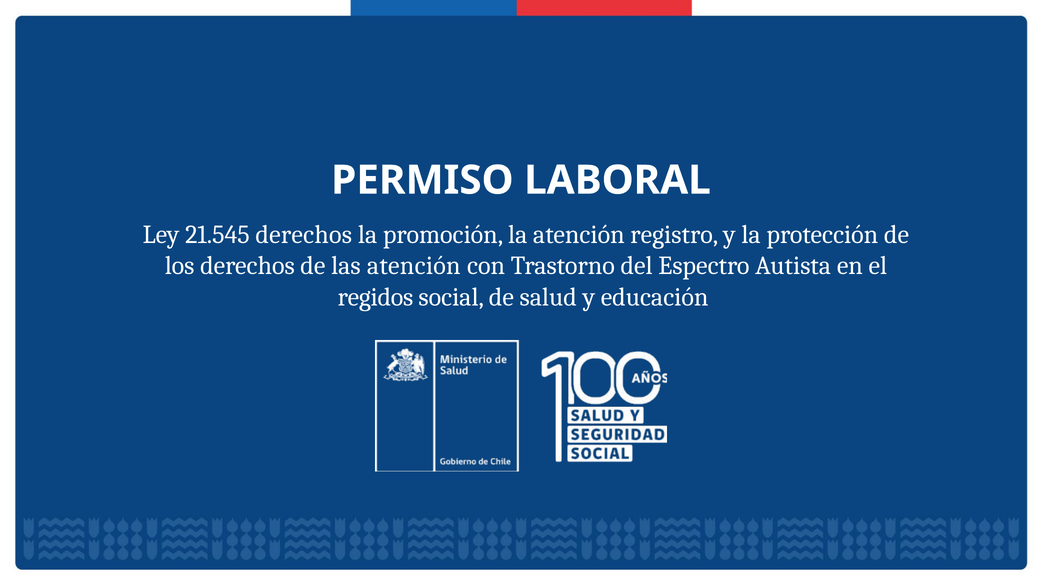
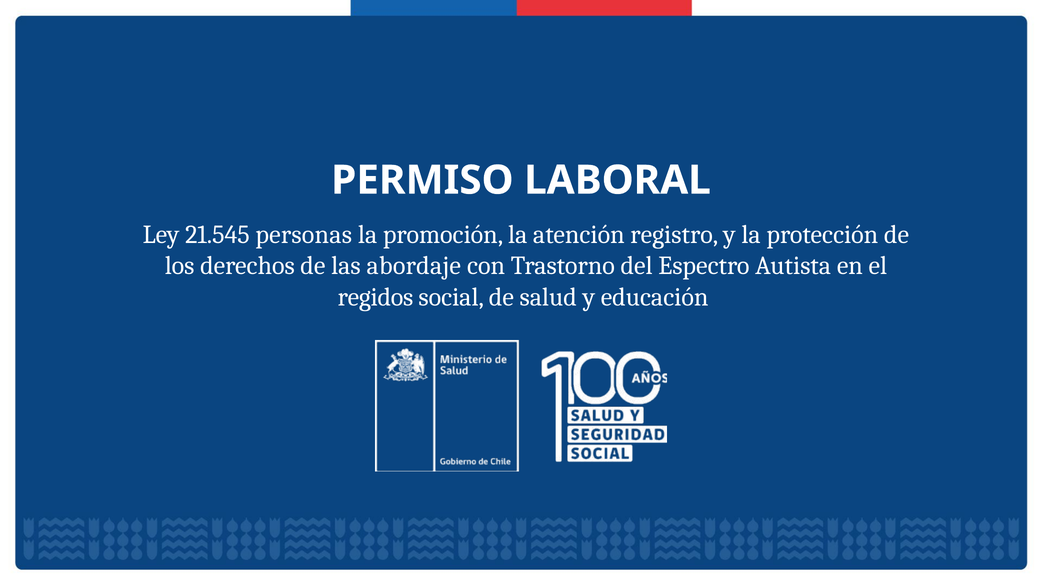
21.545 derechos: derechos -> personas
las atención: atención -> abordaje
